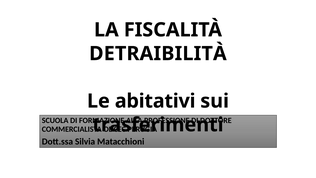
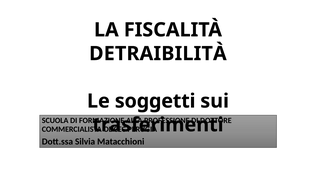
abitativi: abitativi -> soggetti
